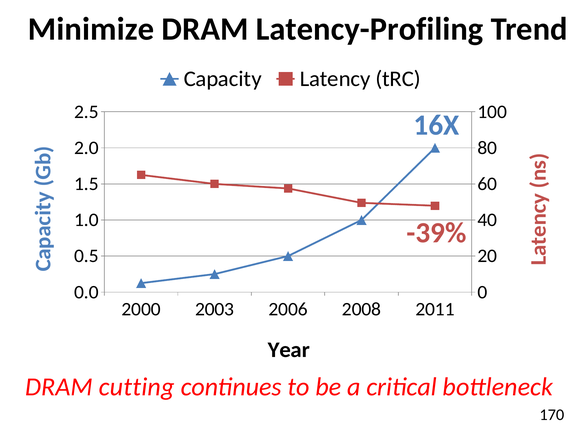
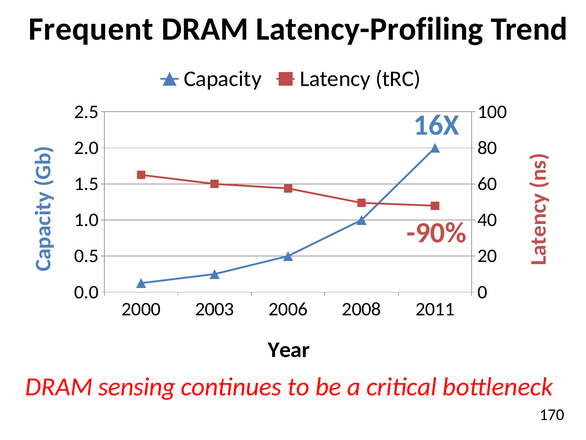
Minimize: Minimize -> Frequent
-39%: -39% -> -90%
cutting: cutting -> sensing
